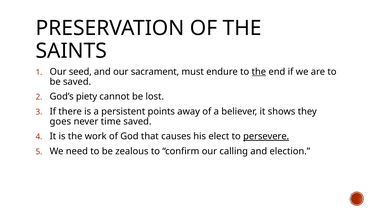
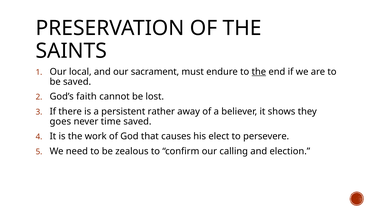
seed: seed -> local
piety: piety -> faith
points: points -> rather
persevere underline: present -> none
